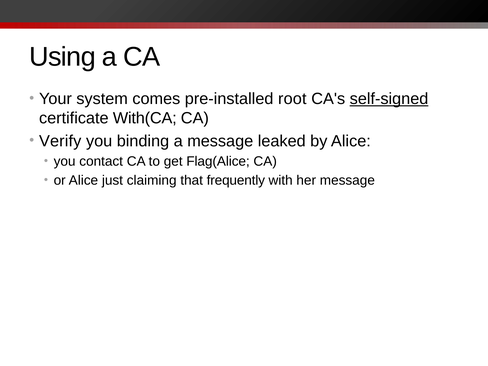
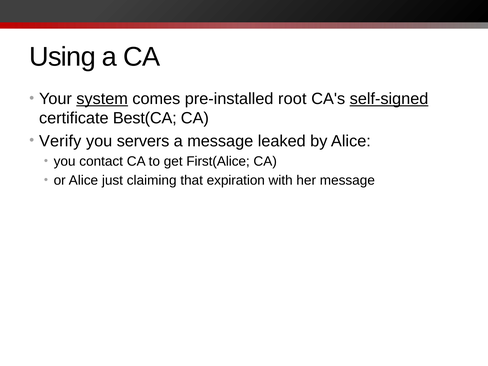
system underline: none -> present
With(CA: With(CA -> Best(CA
binding: binding -> servers
Flag(Alice: Flag(Alice -> First(Alice
frequently: frequently -> expiration
